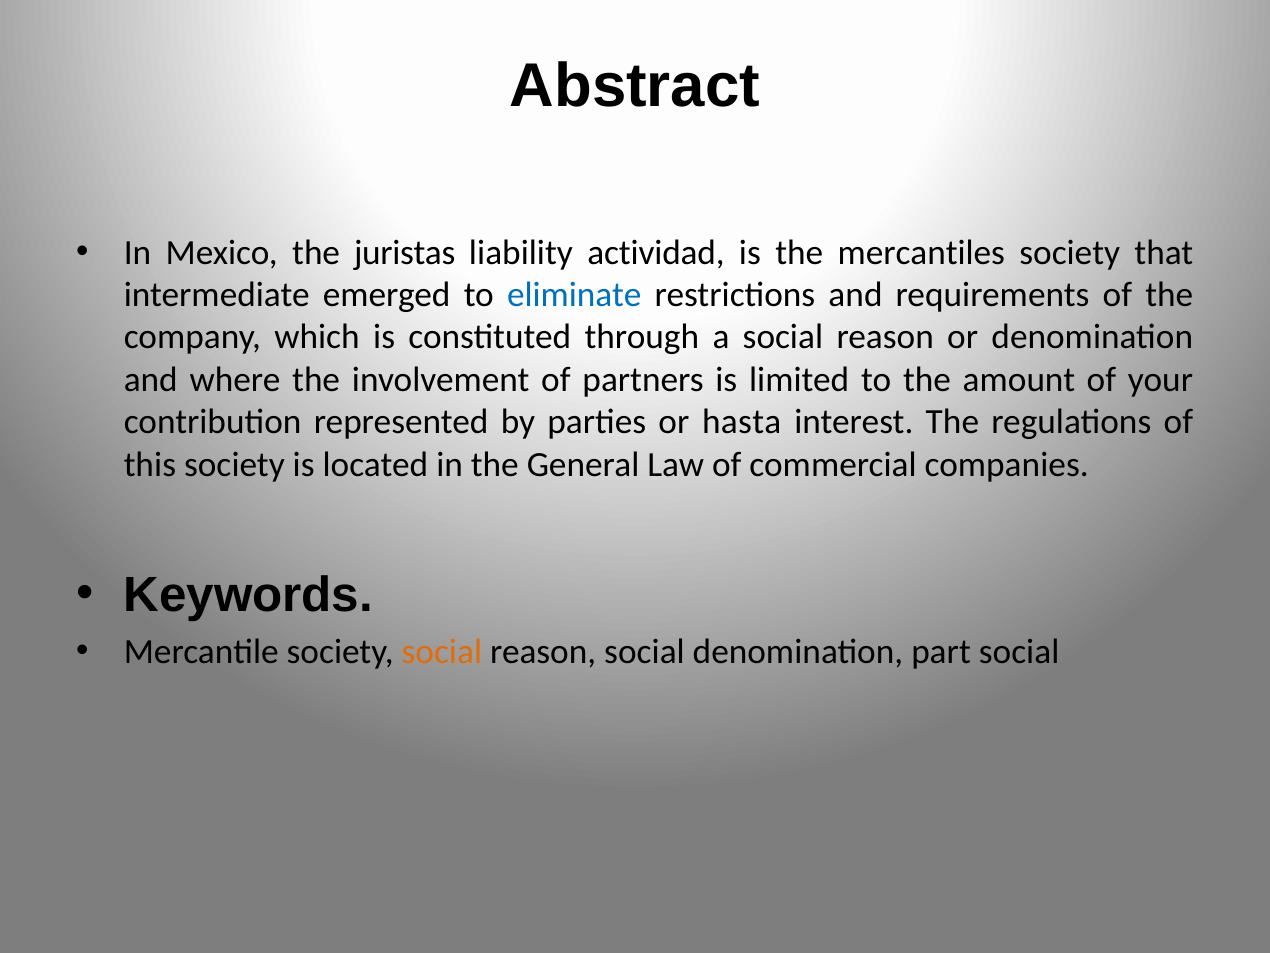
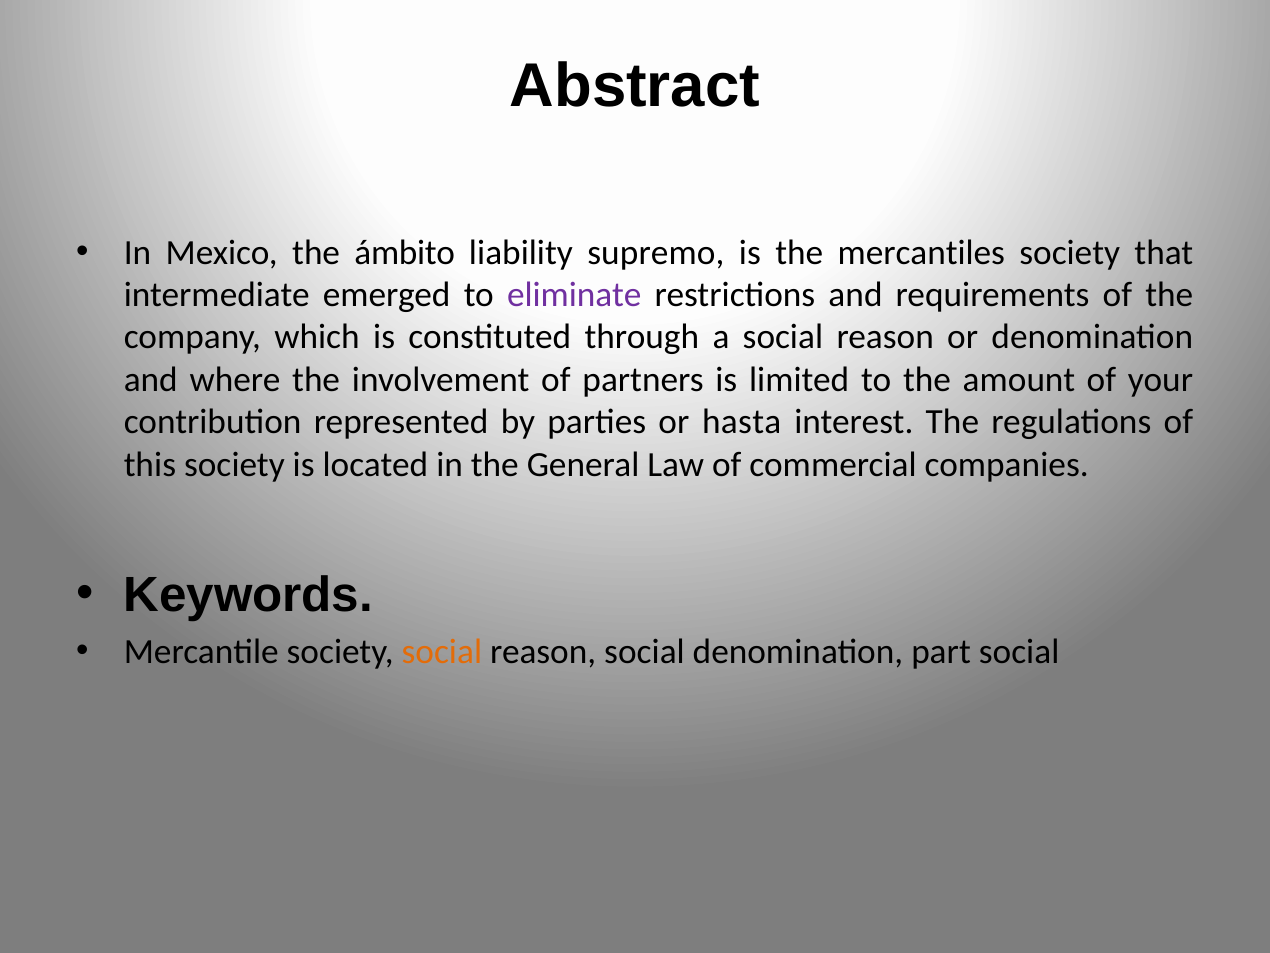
juristas: juristas -> ámbito
actividad: actividad -> supremo
eliminate colour: blue -> purple
